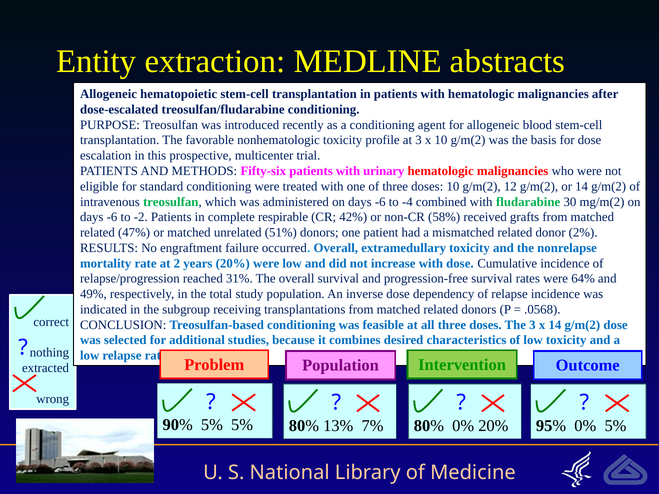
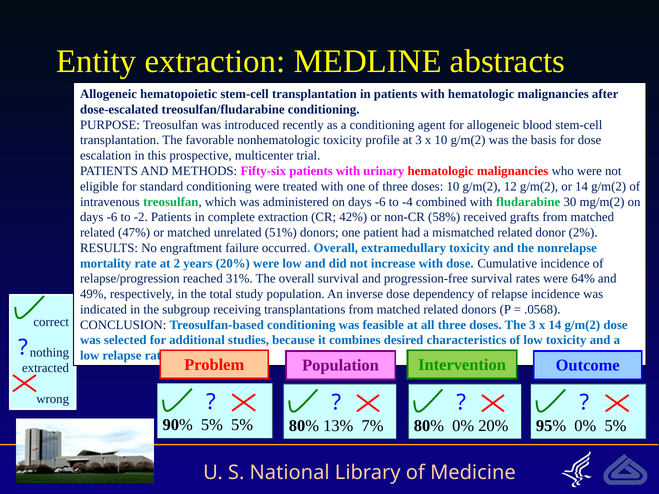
complete respirable: respirable -> extraction
